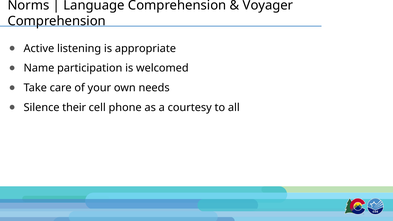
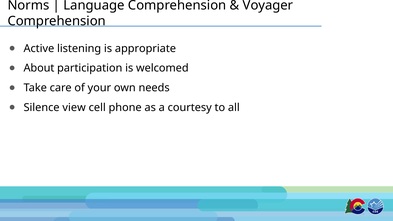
Name: Name -> About
their: their -> view
